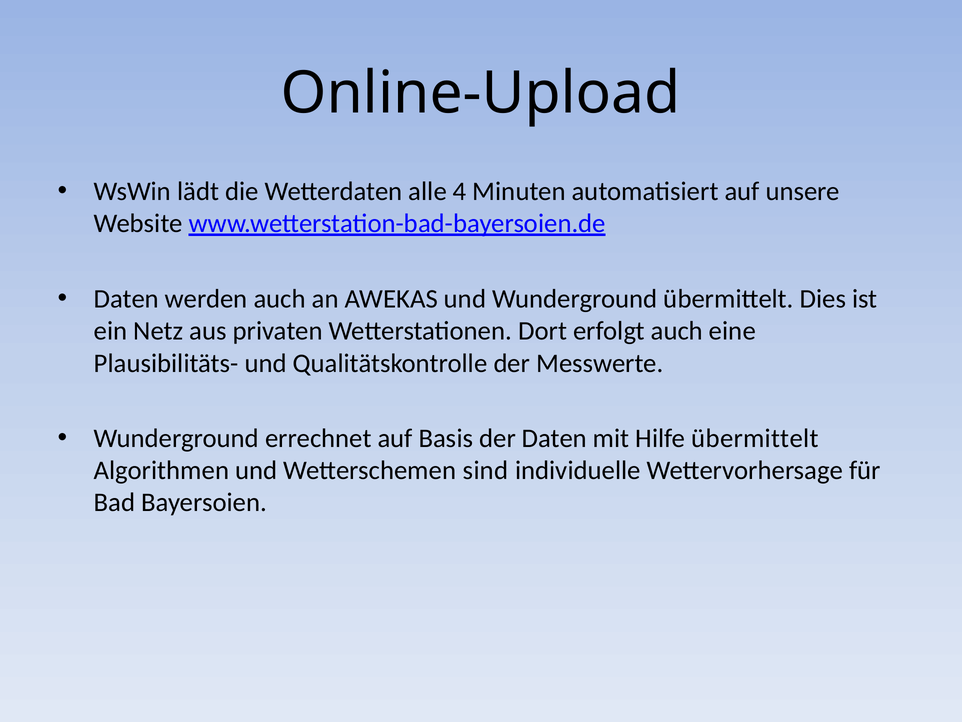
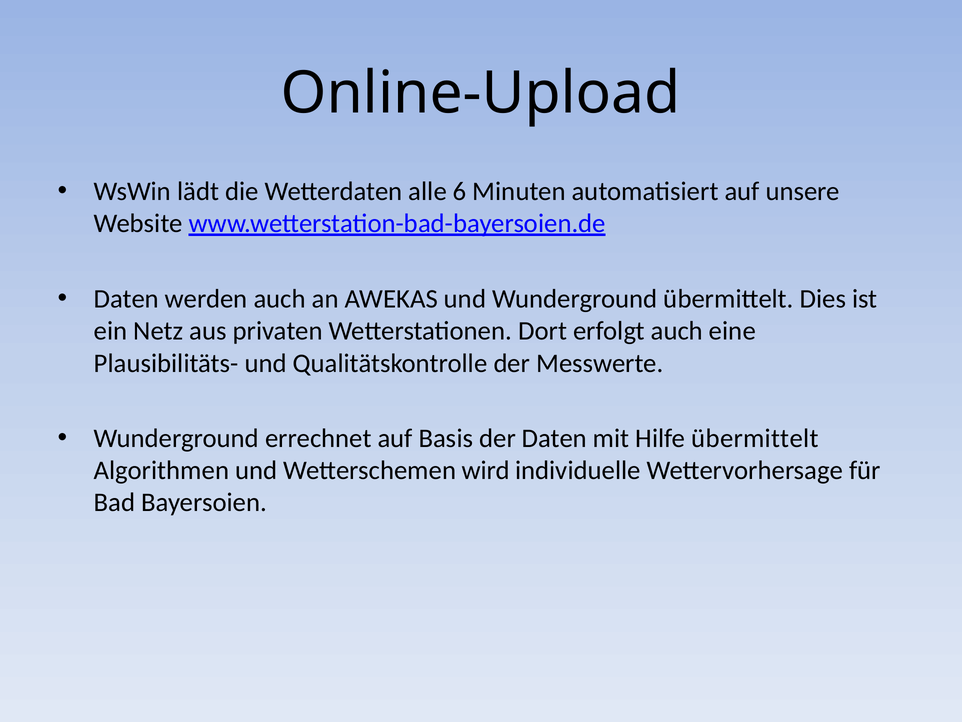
4: 4 -> 6
sind: sind -> wird
